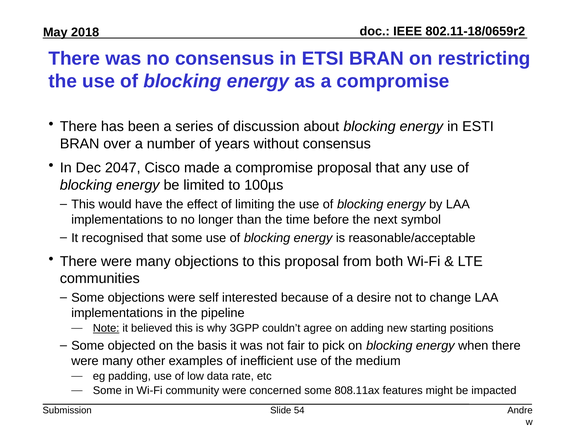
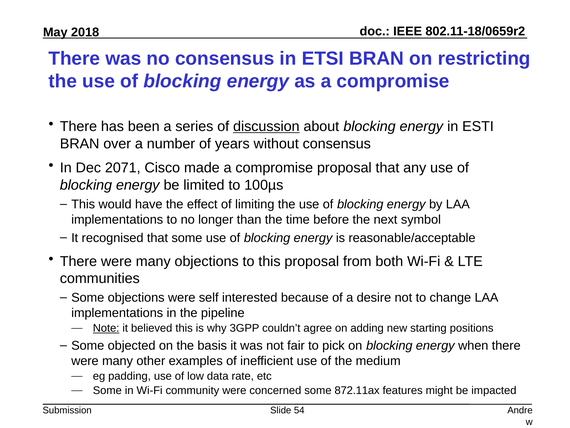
discussion underline: none -> present
2047: 2047 -> 2071
808.11ax: 808.11ax -> 872.11ax
